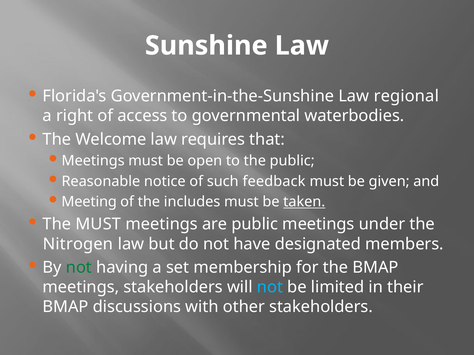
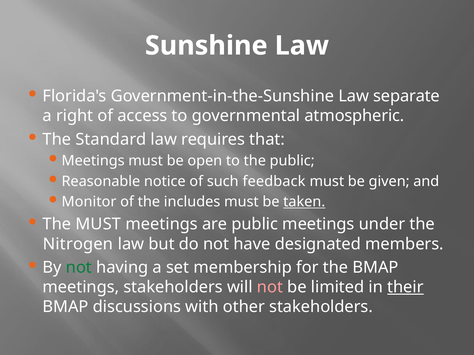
regional: regional -> separate
waterbodies: waterbodies -> atmospheric
Welcome: Welcome -> Standard
Meeting: Meeting -> Monitor
not at (270, 287) colour: light blue -> pink
their underline: none -> present
